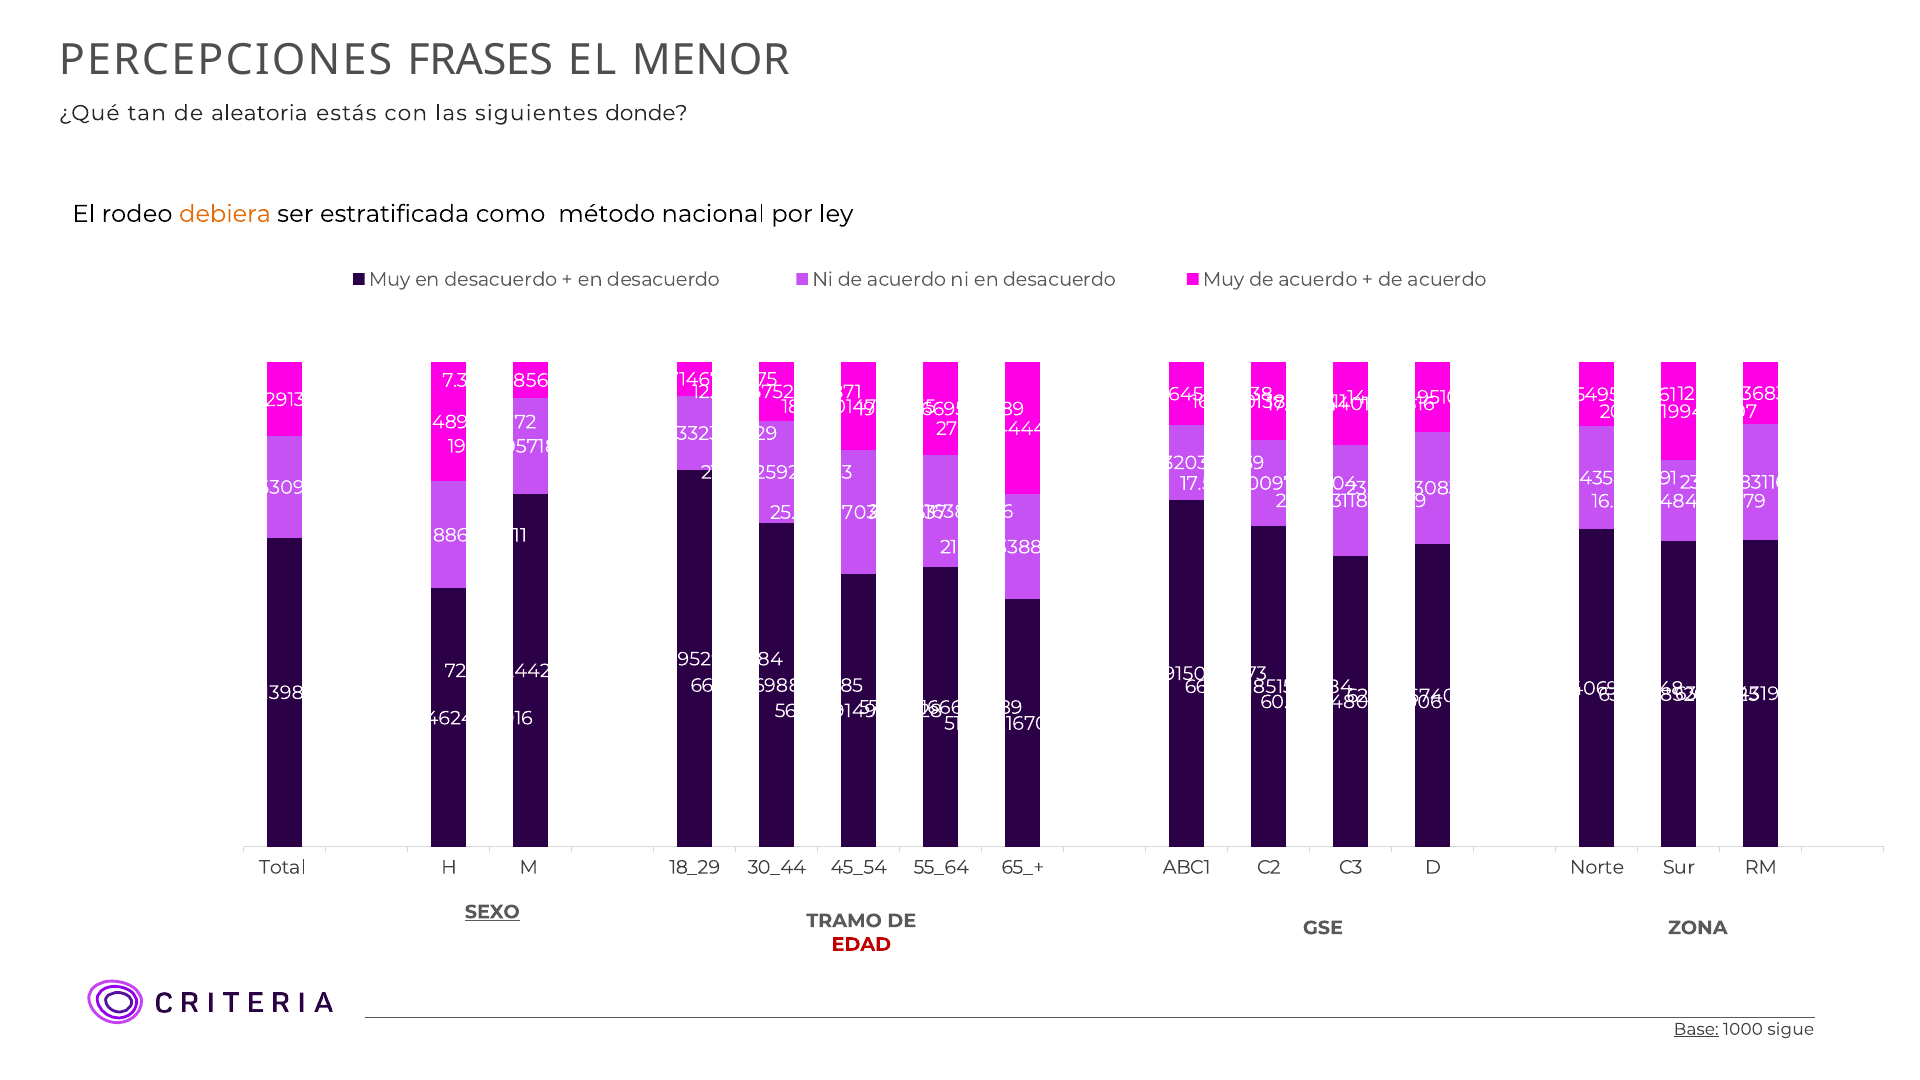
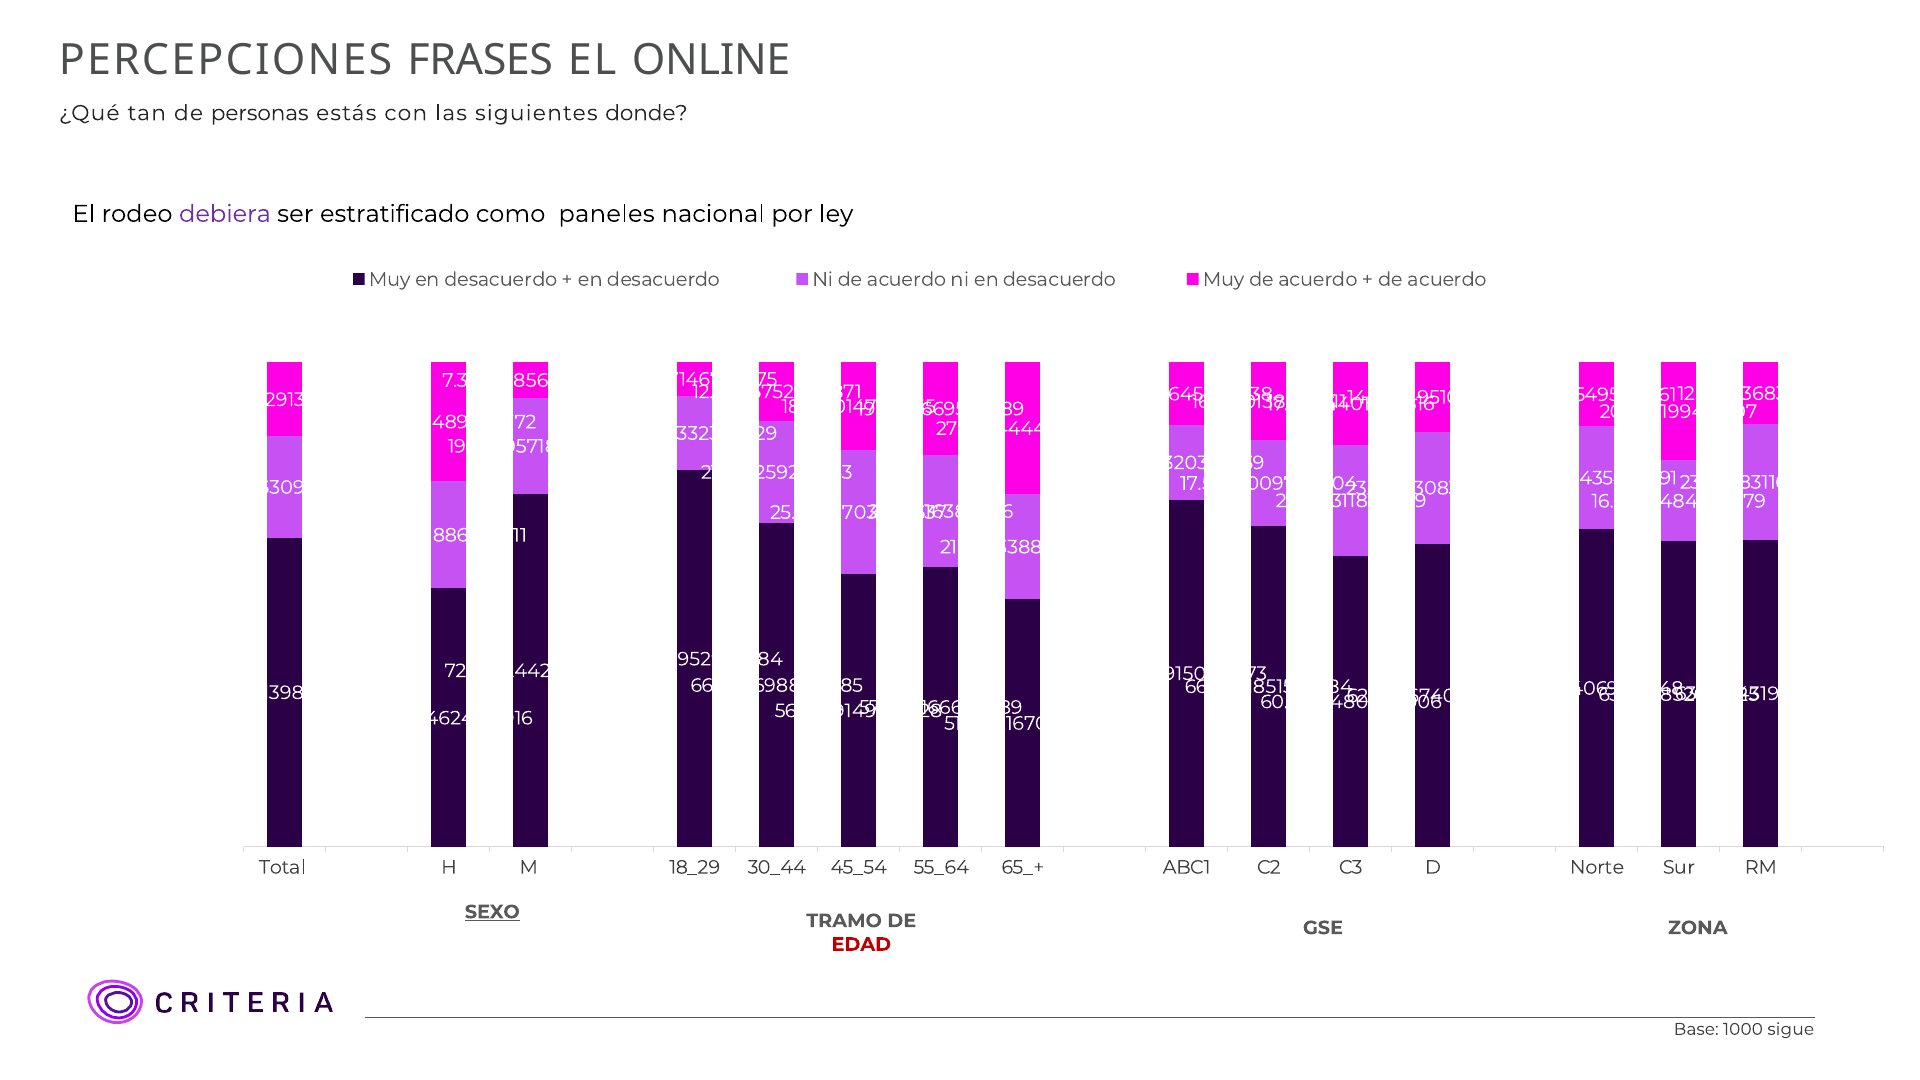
MENOR: MENOR -> ONLINE
aleatoria: aleatoria -> personas
debiera colour: orange -> purple
estratificada: estratificada -> estratificado
método: método -> paneles
Base underline: present -> none
